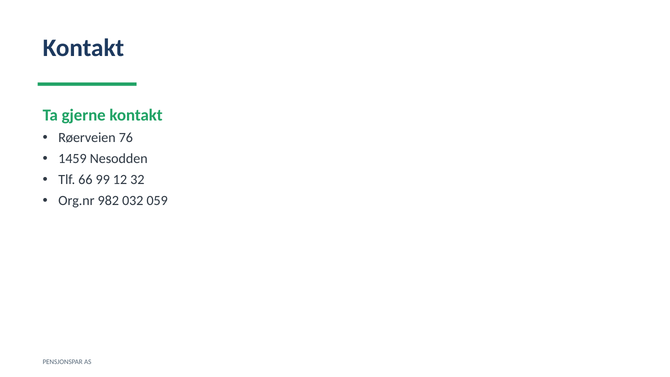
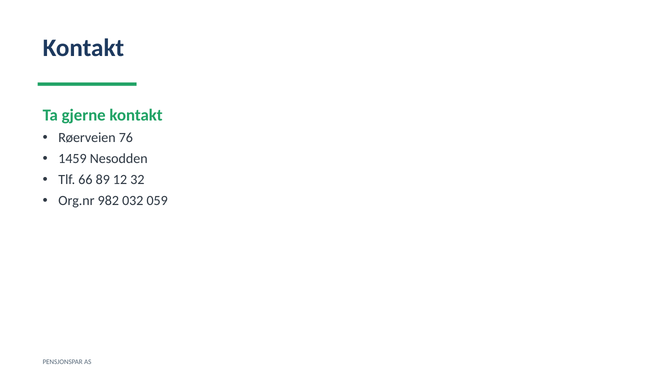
99: 99 -> 89
